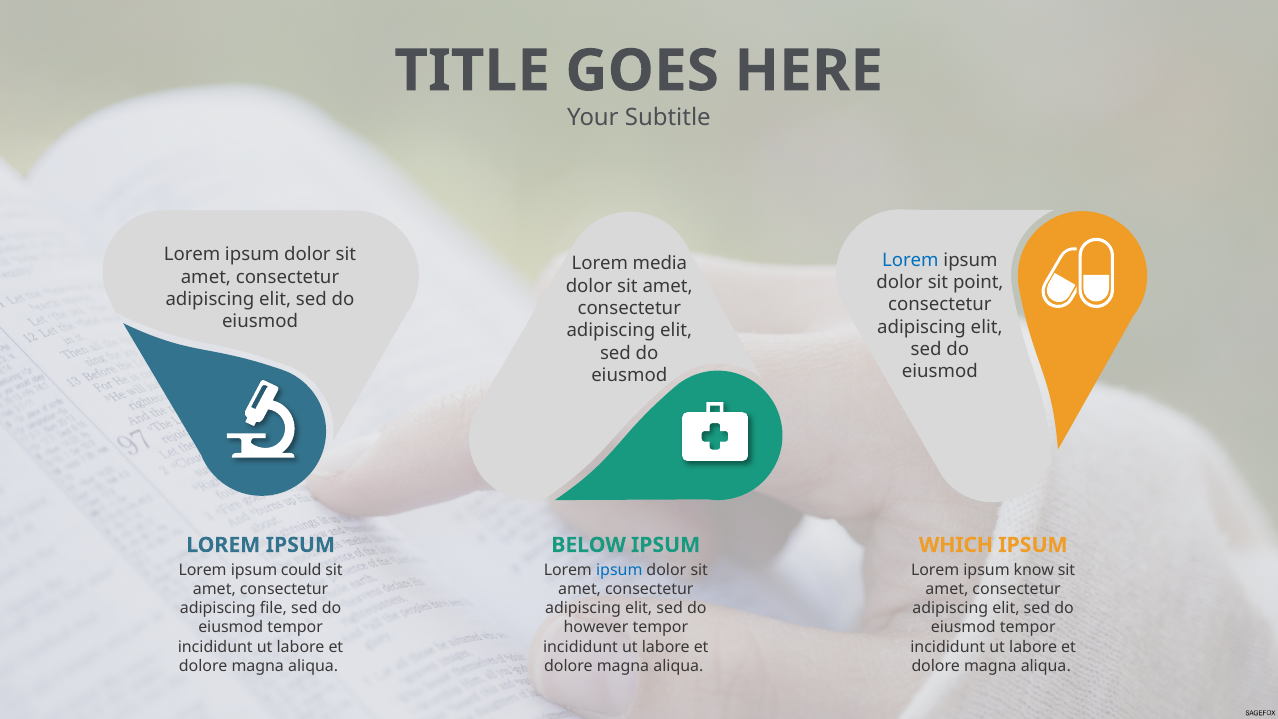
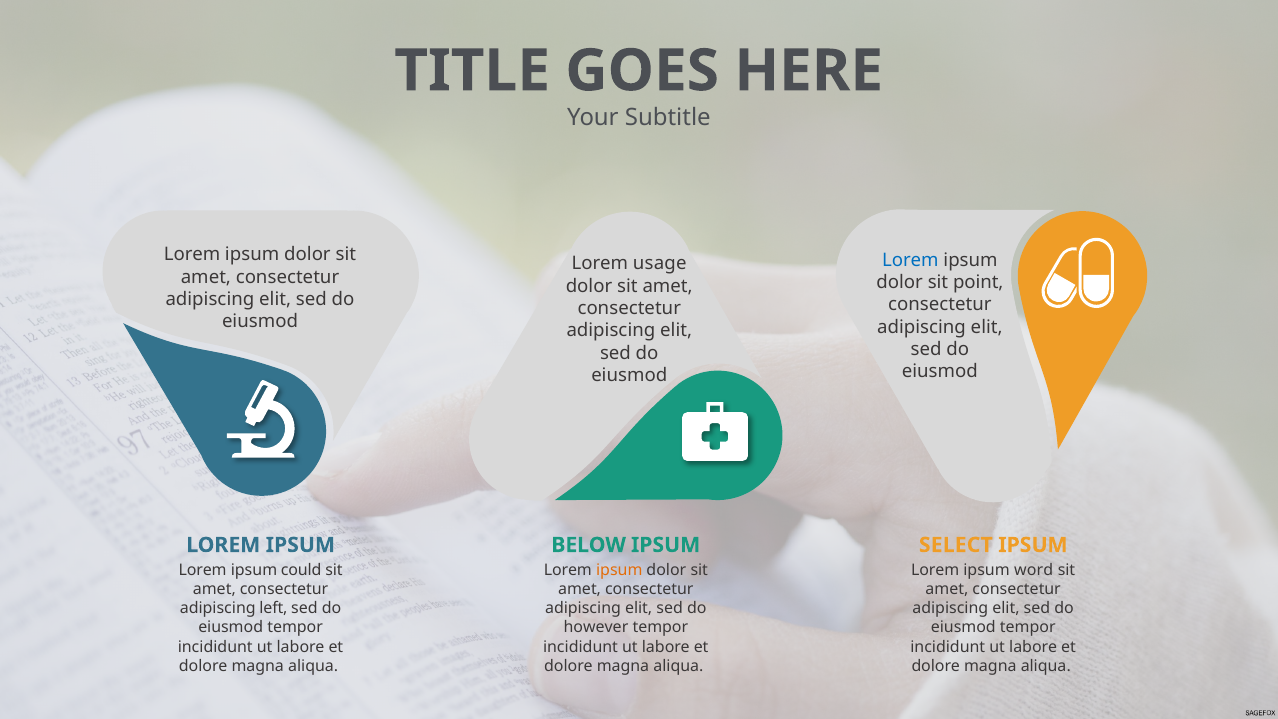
media: media -> usage
WHICH: WHICH -> SELECT
ipsum at (619, 570) colour: blue -> orange
know: know -> word
file: file -> left
